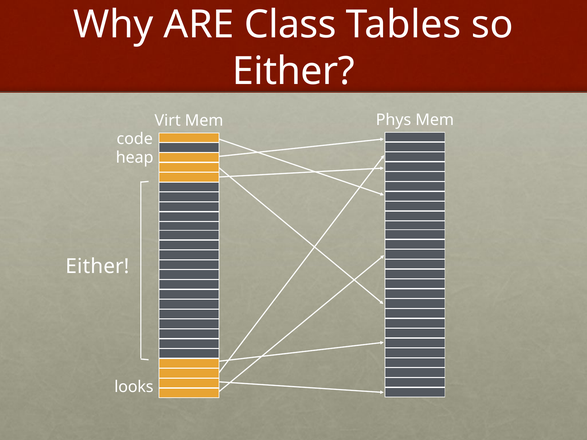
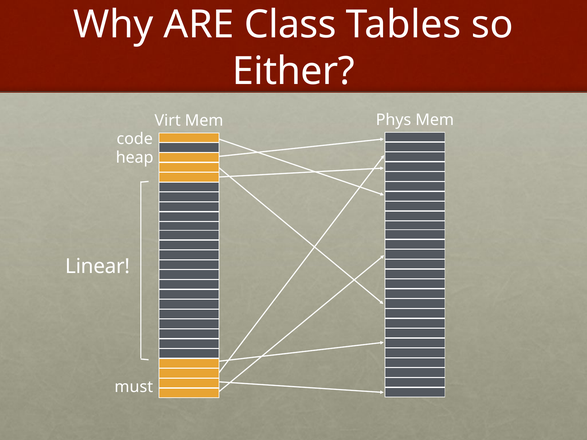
Either at (97, 266): Either -> Linear
looks: looks -> must
